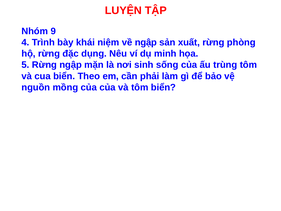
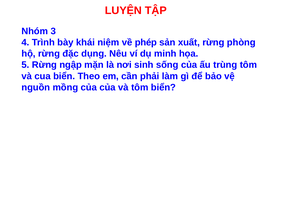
9: 9 -> 3
về ngập: ngập -> phép
